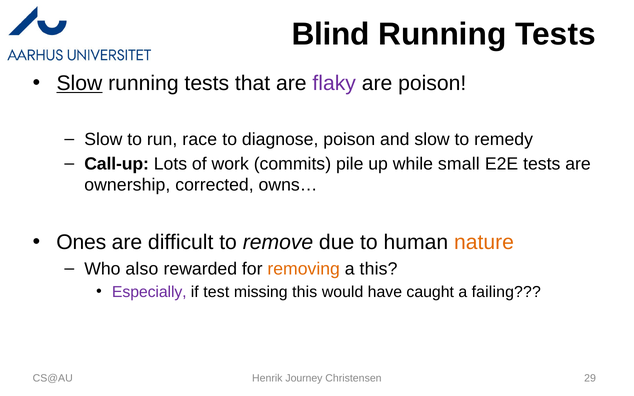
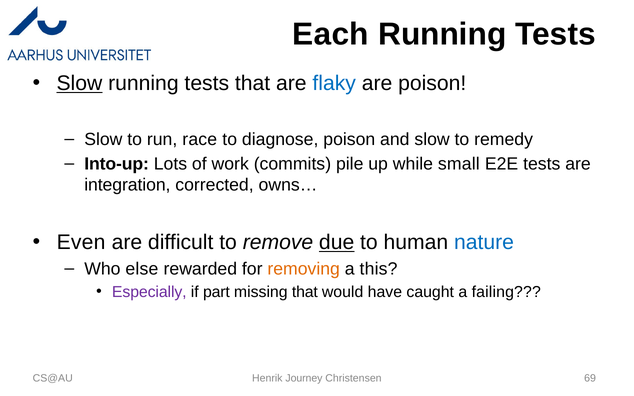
Blind: Blind -> Each
flaky colour: purple -> blue
Call-up: Call-up -> Into-up
ownership: ownership -> integration
Ones: Ones -> Even
due underline: none -> present
nature colour: orange -> blue
also: also -> else
test: test -> part
missing this: this -> that
29: 29 -> 69
